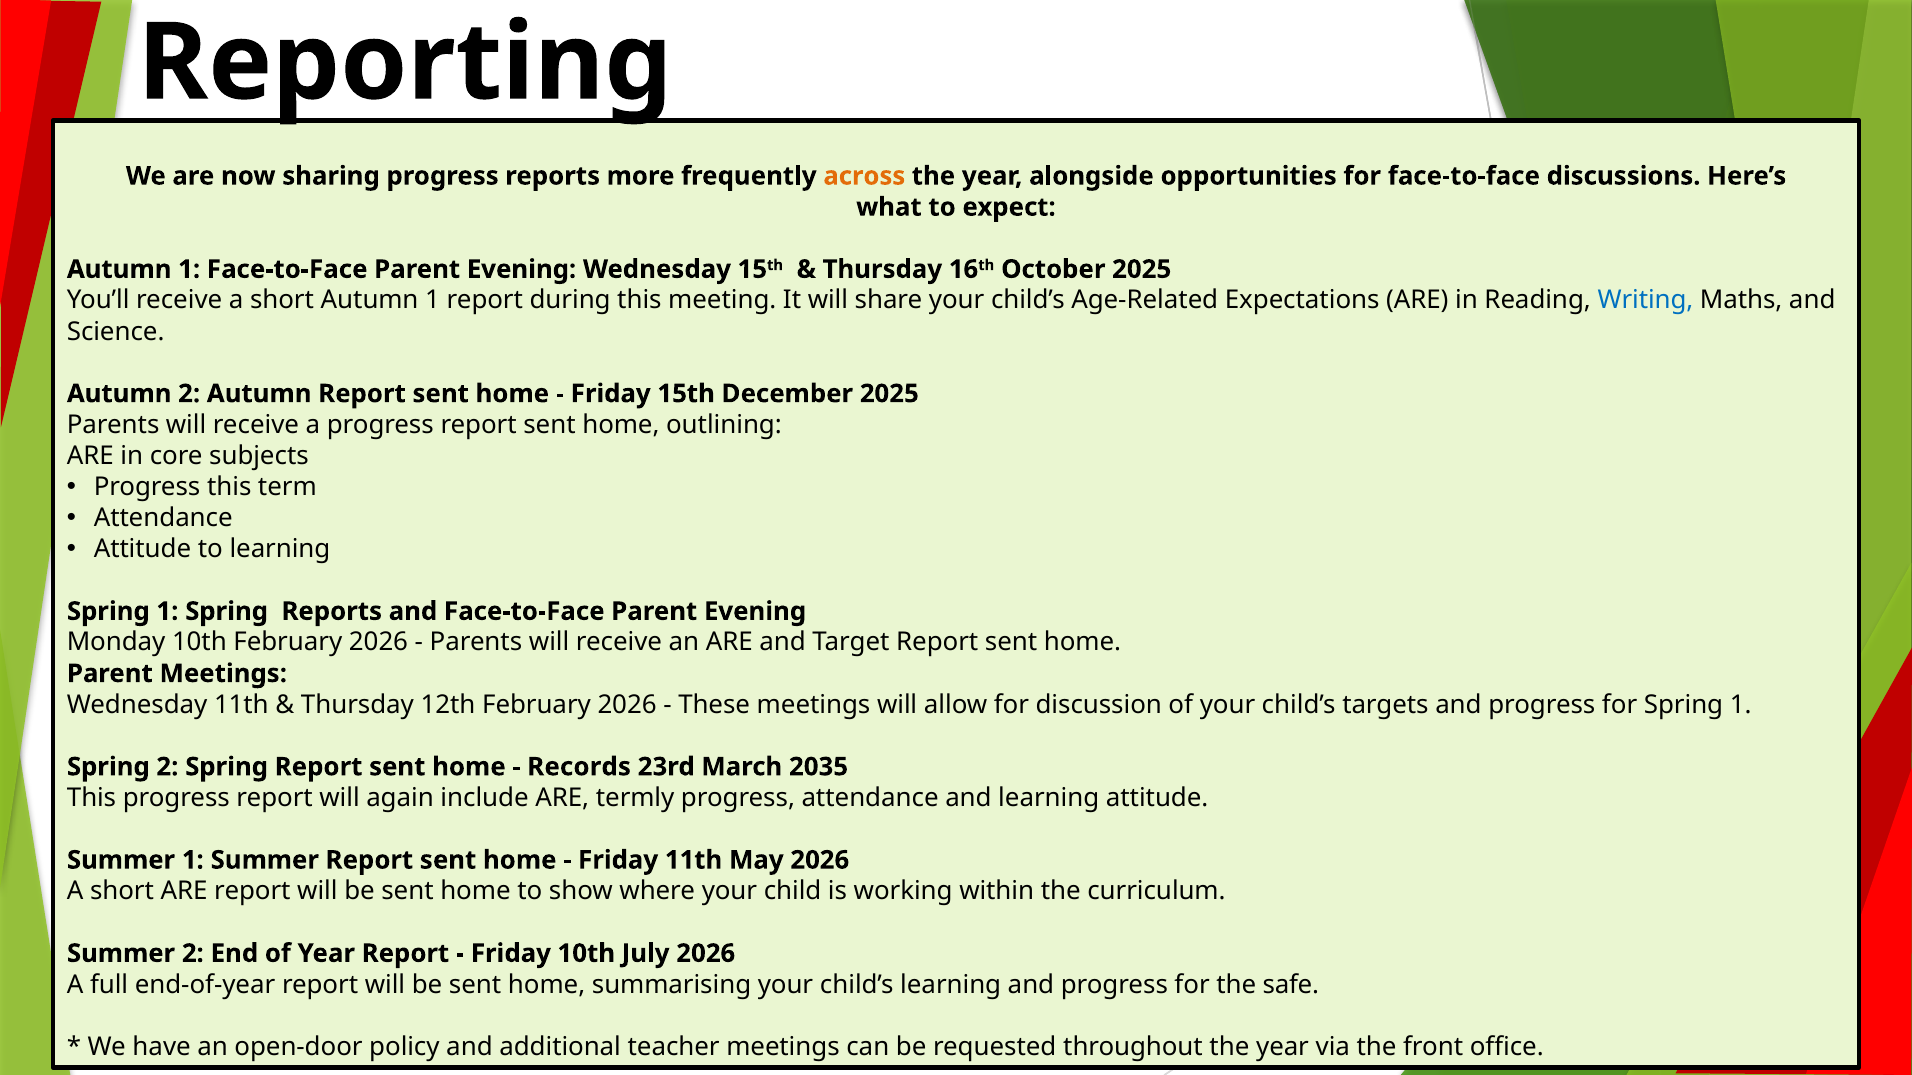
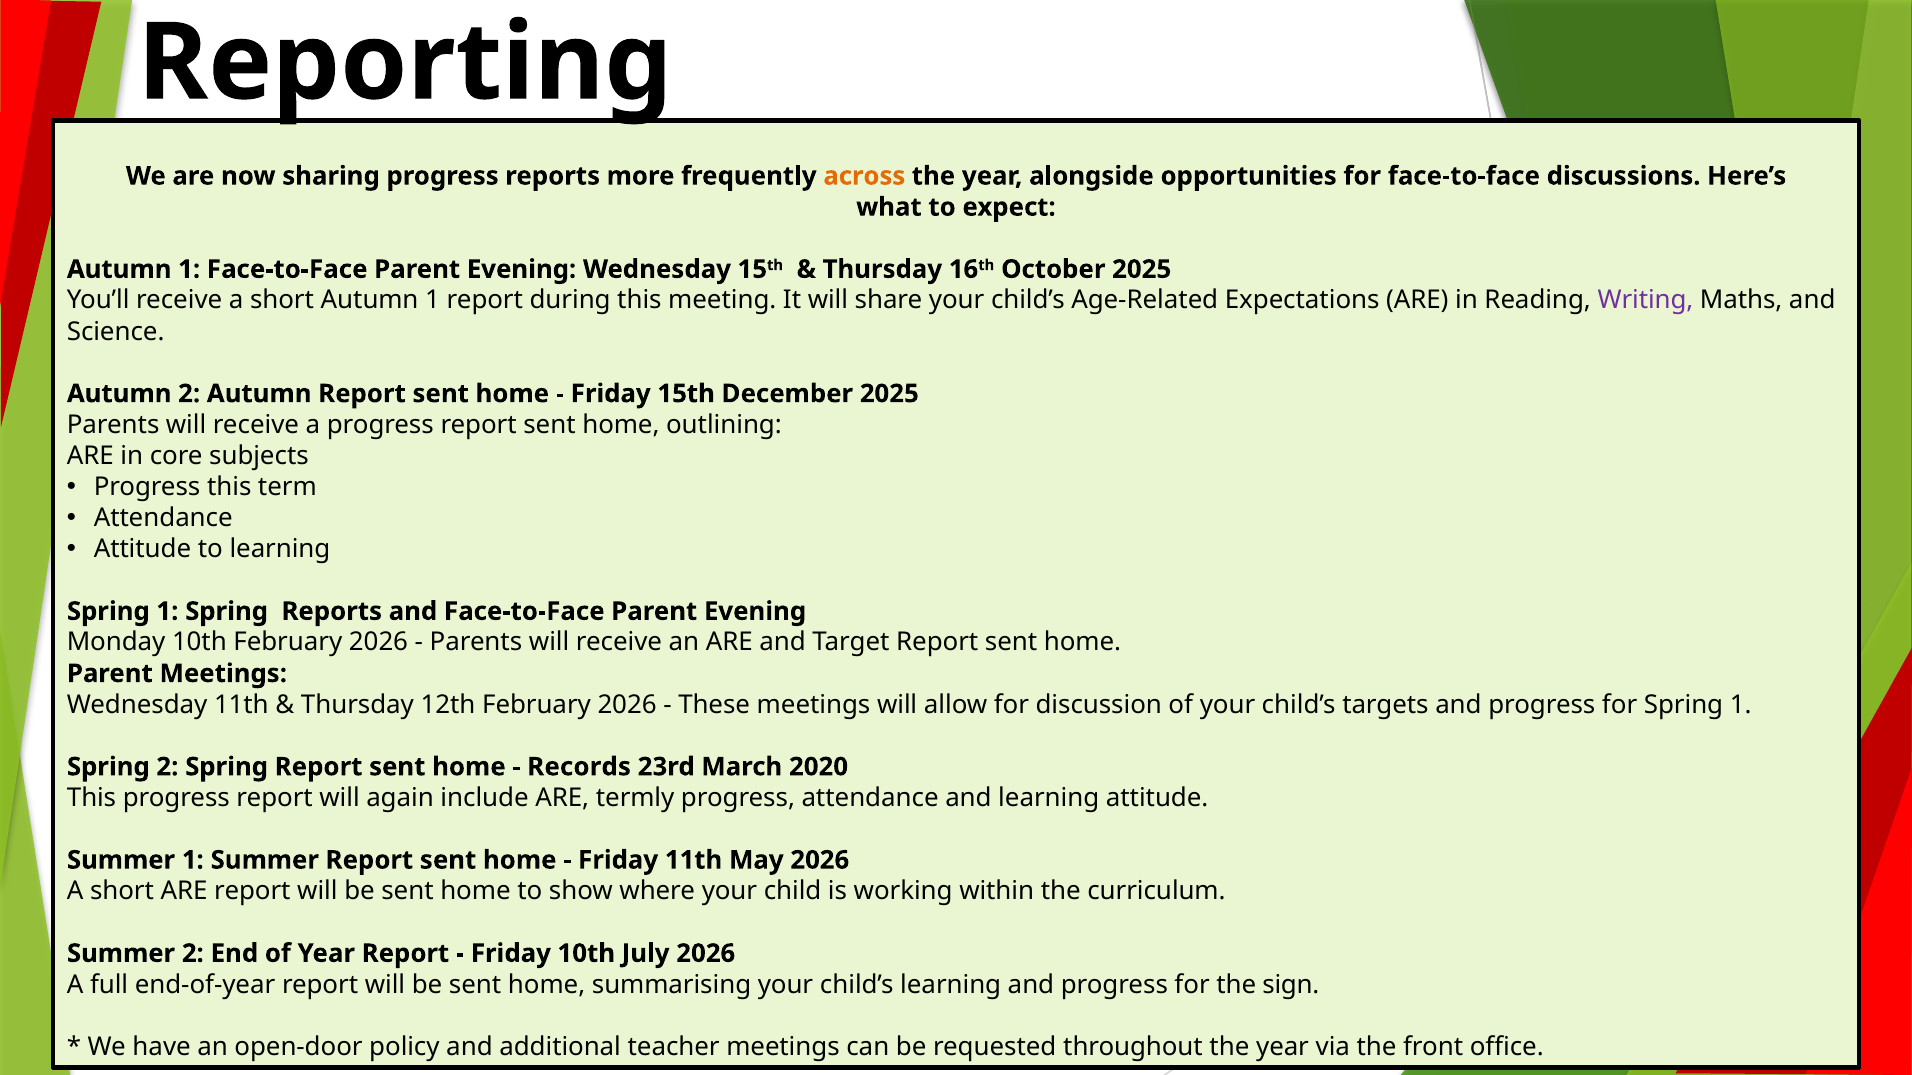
Writing colour: blue -> purple
2035: 2035 -> 2020
safe: safe -> sign
